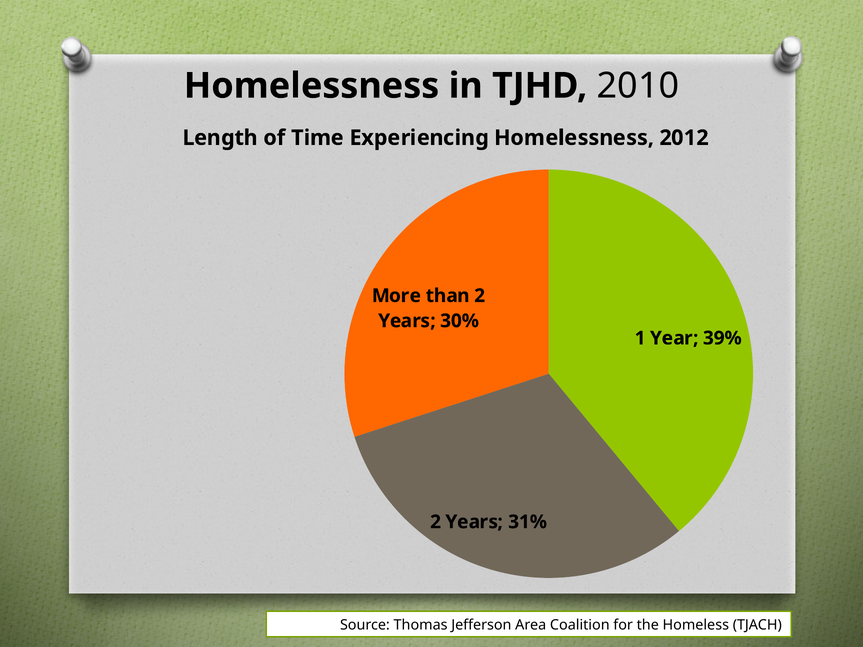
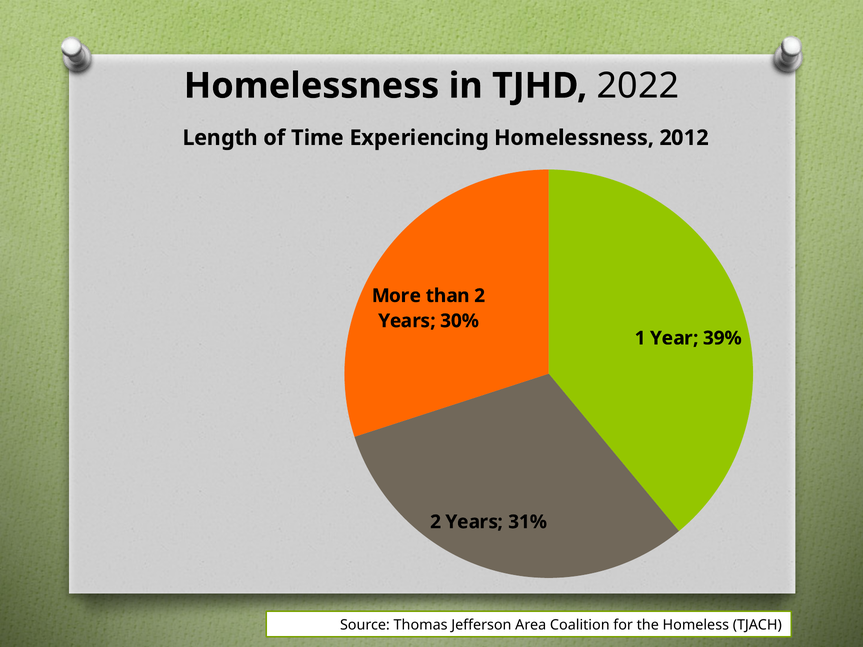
2010: 2010 -> 2022
